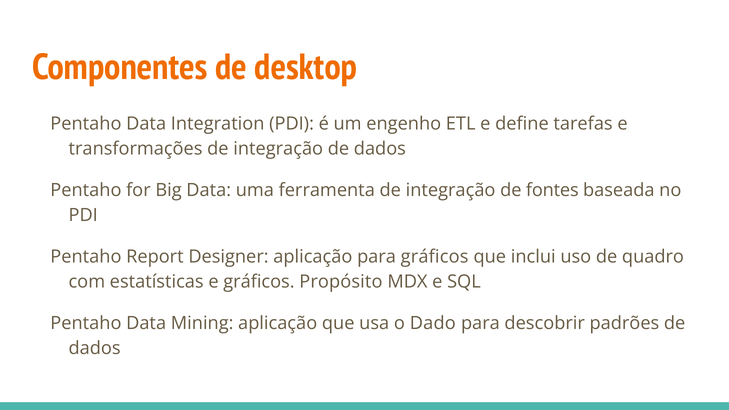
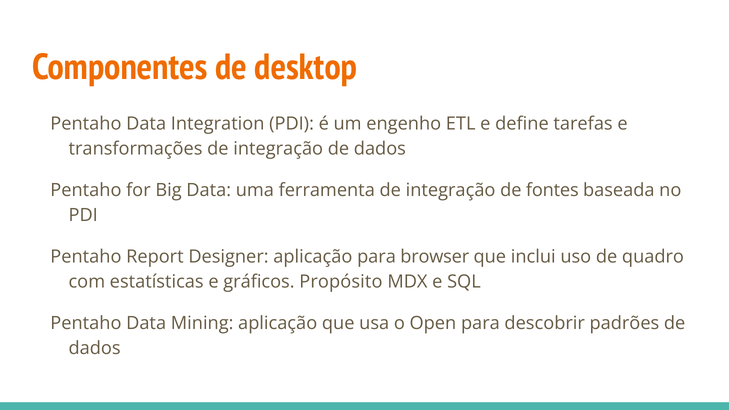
para gráficos: gráficos -> browser
Dado: Dado -> Open
